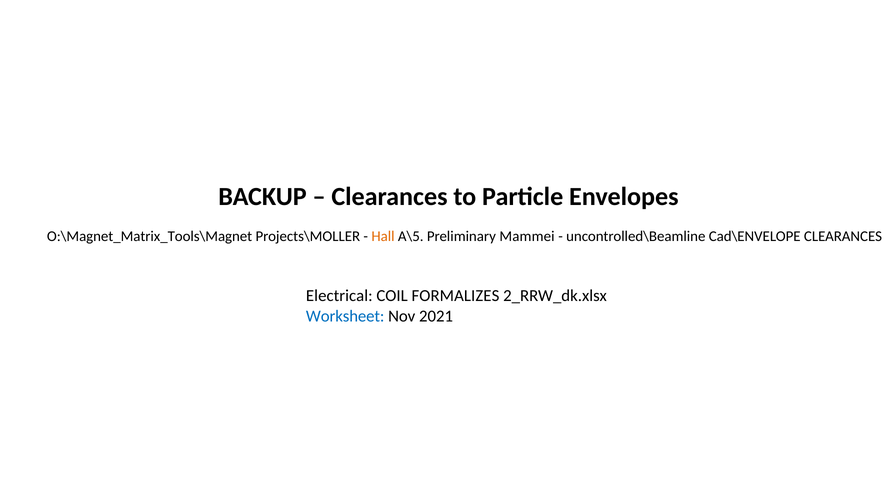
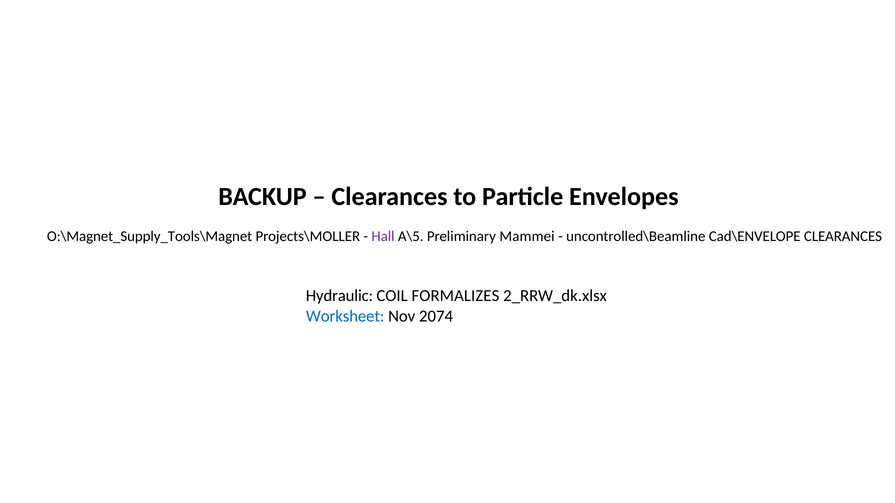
O:\Magnet_Matrix_Tools\Magnet: O:\Magnet_Matrix_Tools\Magnet -> O:\Magnet_Supply_Tools\Magnet
Hall colour: orange -> purple
Electrical: Electrical -> Hydraulic
2021: 2021 -> 2074
